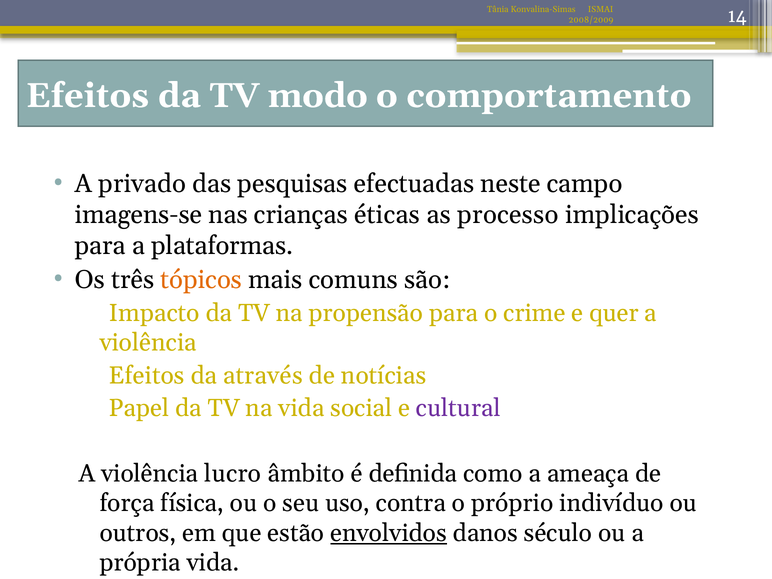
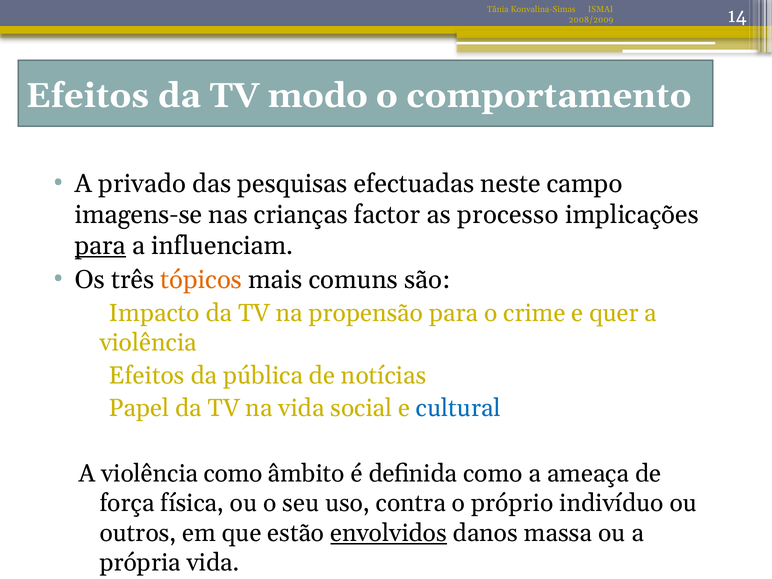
éticas: éticas -> factor
para at (100, 246) underline: none -> present
plataformas: plataformas -> influenciam
através: através -> pública
cultural colour: purple -> blue
violência lucro: lucro -> como
século: século -> massa
